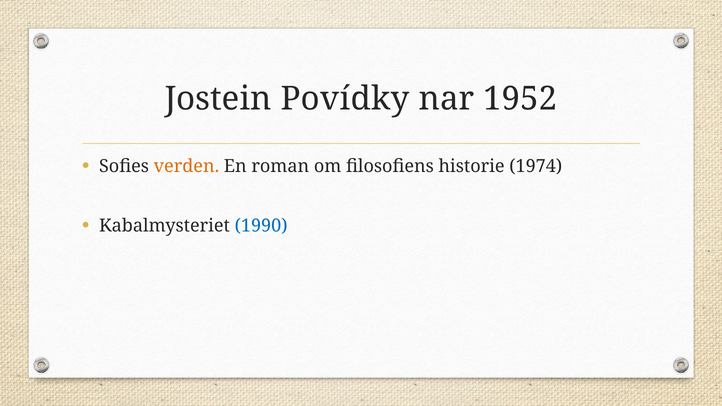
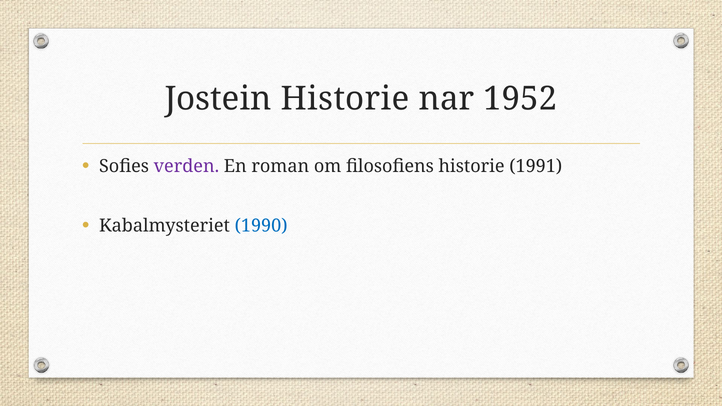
Jostein Povídky: Povídky -> Historie
verden colour: orange -> purple
1974: 1974 -> 1991
